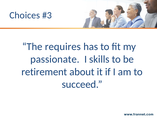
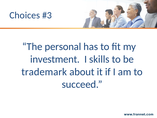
requires: requires -> personal
passionate: passionate -> investment
retirement: retirement -> trademark
